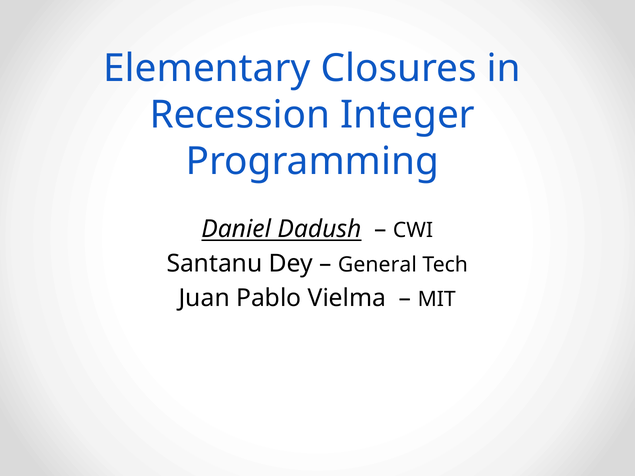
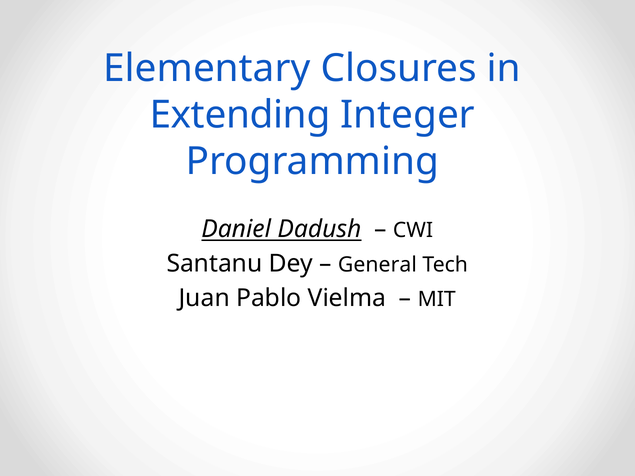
Recession: Recession -> Extending
